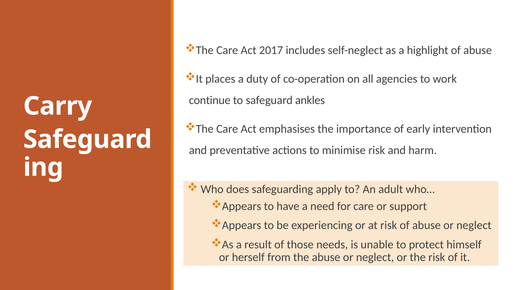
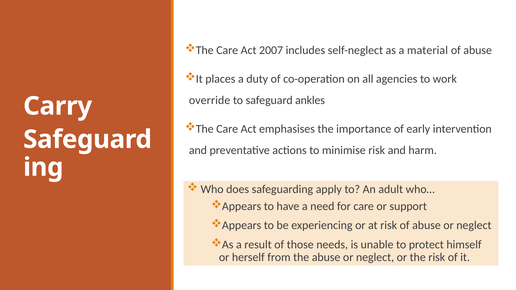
2017: 2017 -> 2007
highlight: highlight -> material
continue: continue -> override
